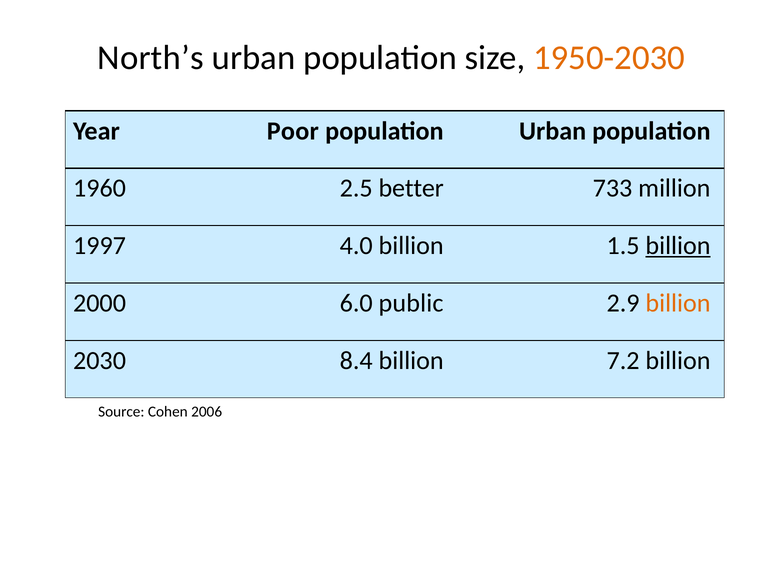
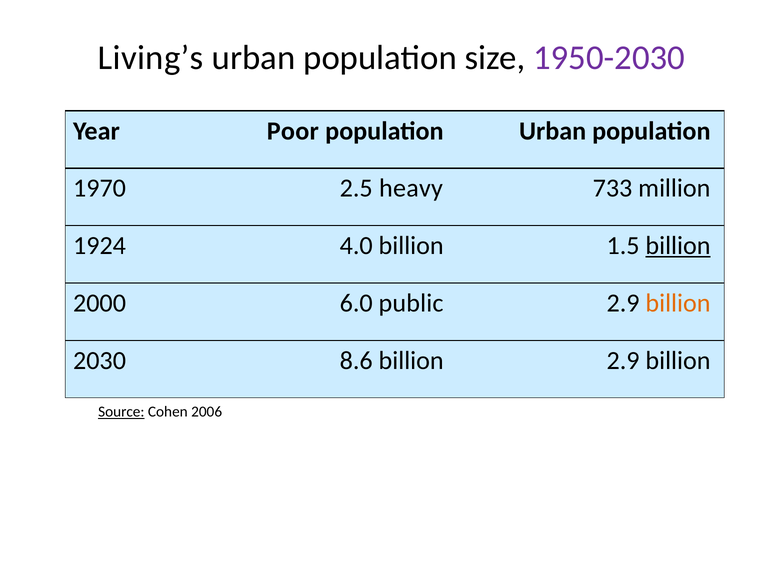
North’s: North’s -> Living’s
1950-2030 colour: orange -> purple
1960: 1960 -> 1970
better: better -> heavy
1997: 1997 -> 1924
8.4: 8.4 -> 8.6
billion 7.2: 7.2 -> 2.9
Source underline: none -> present
